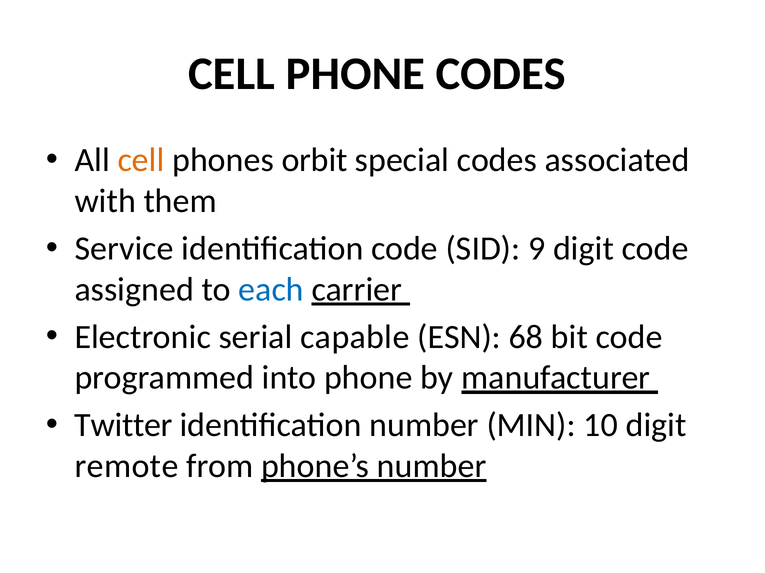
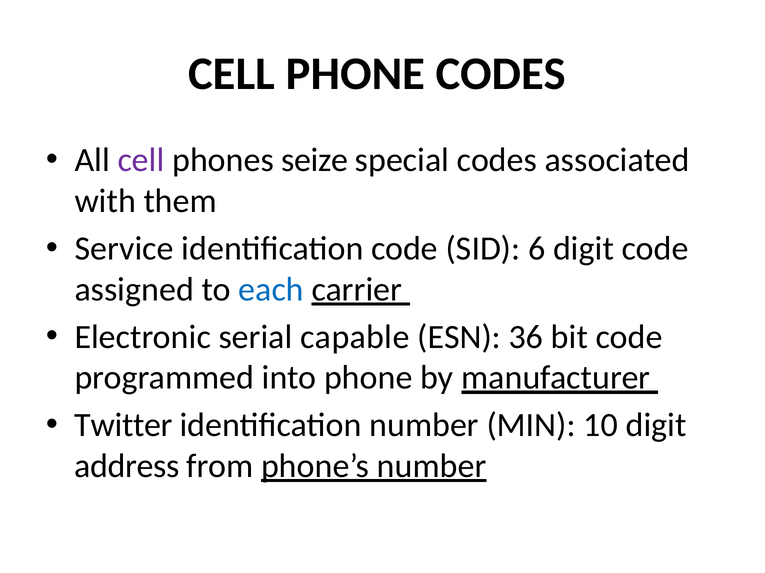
cell at (141, 160) colour: orange -> purple
orbit: orbit -> seize
9: 9 -> 6
68: 68 -> 36
remote: remote -> address
